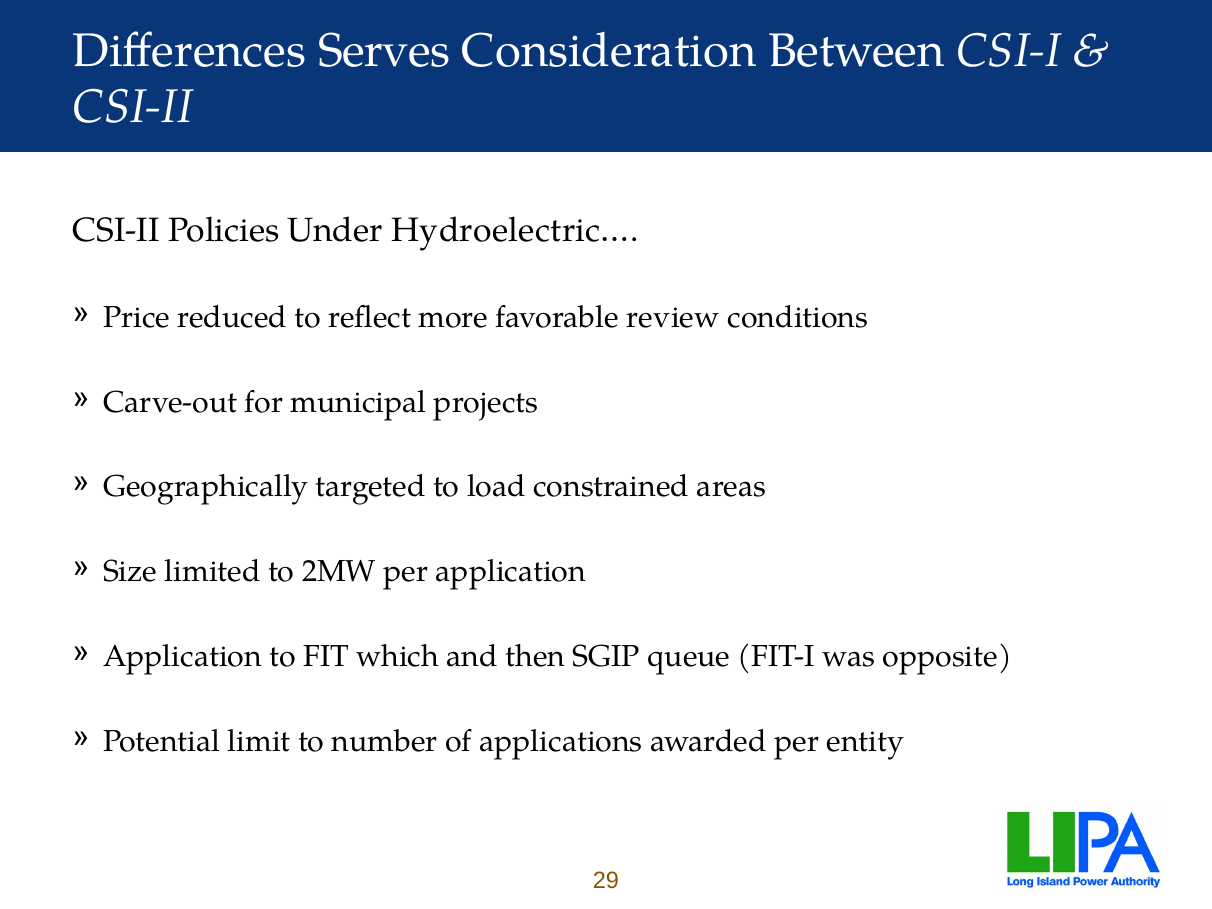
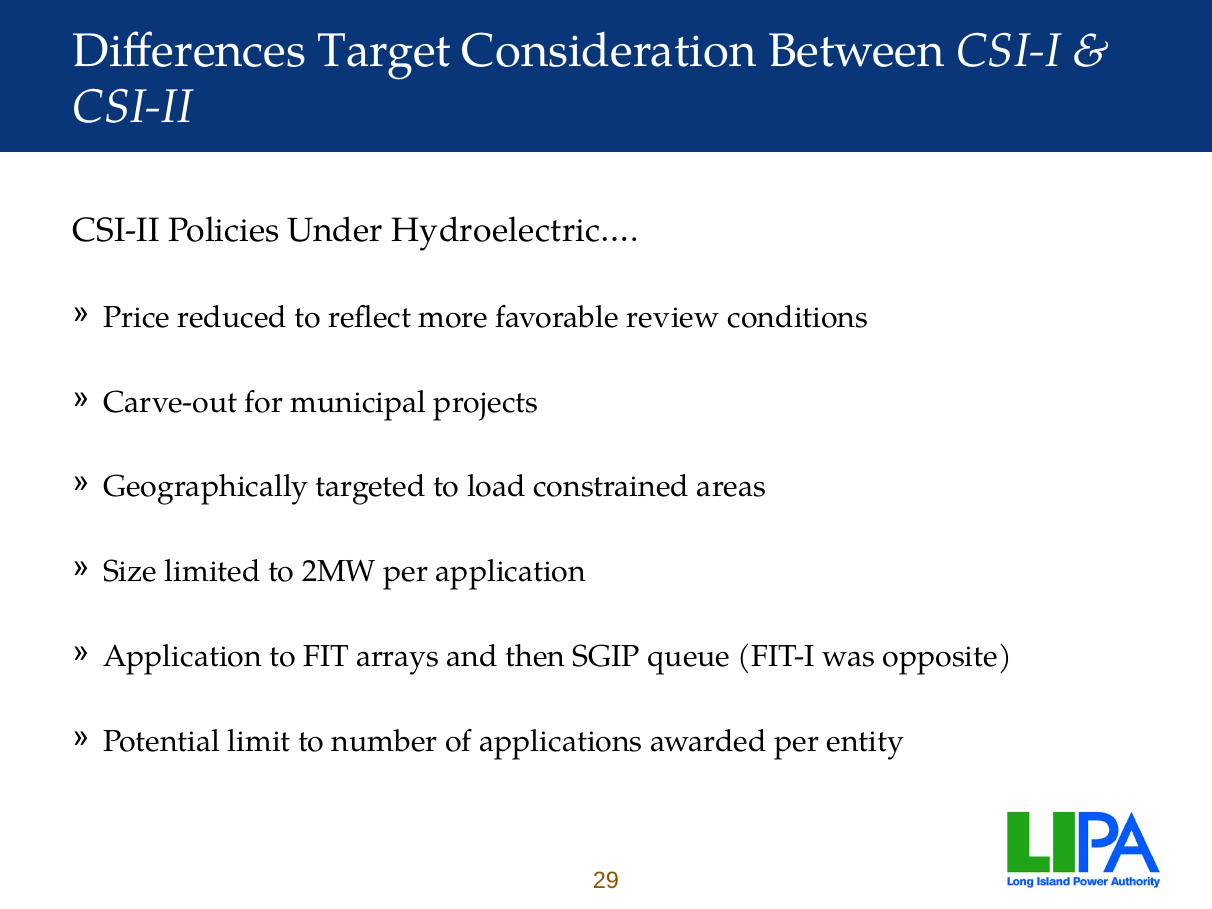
Serves: Serves -> Target
which: which -> arrays
